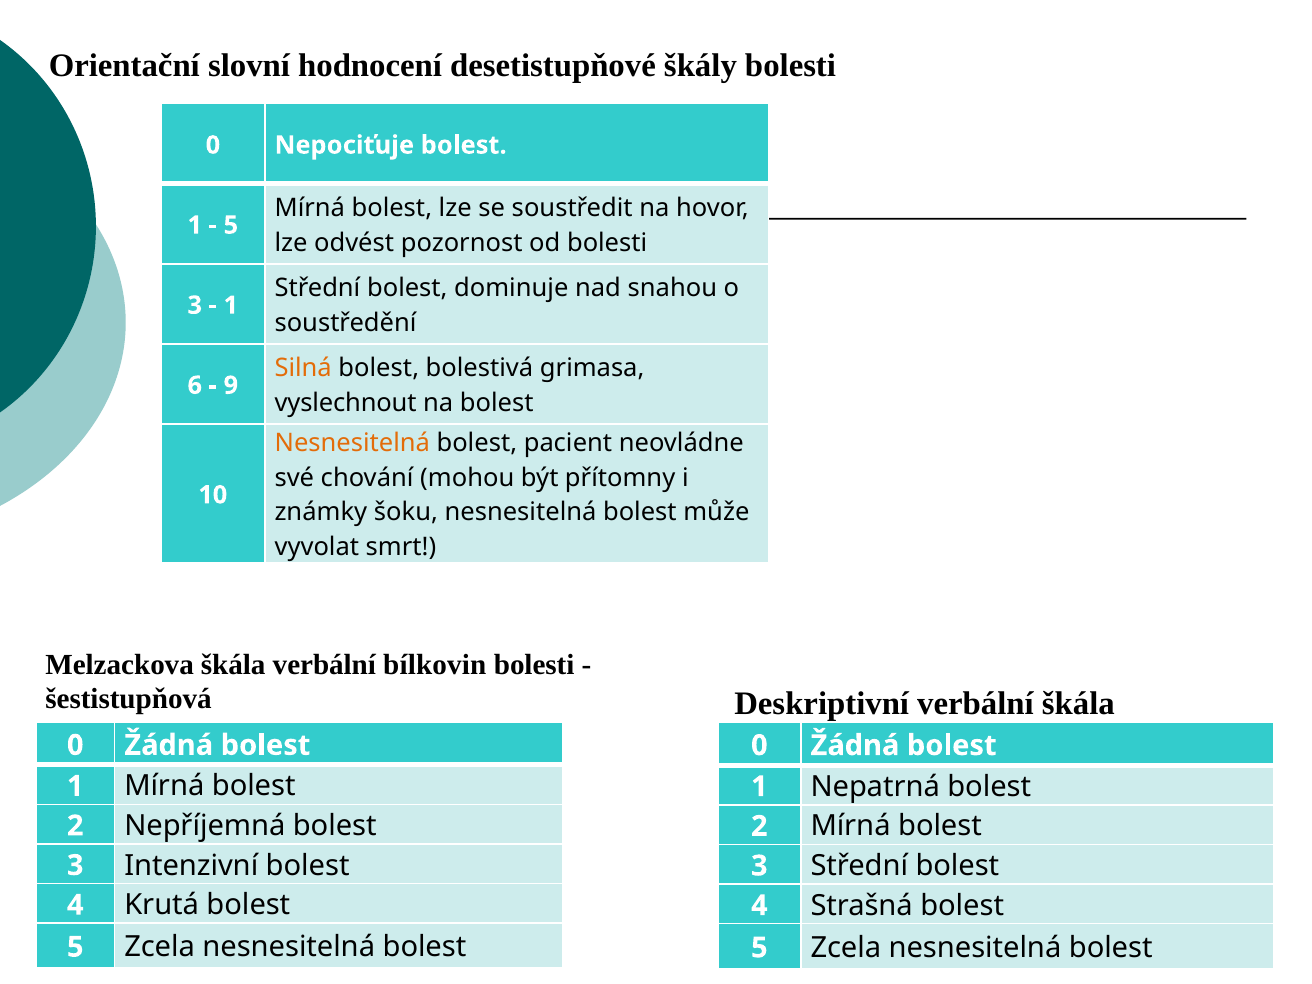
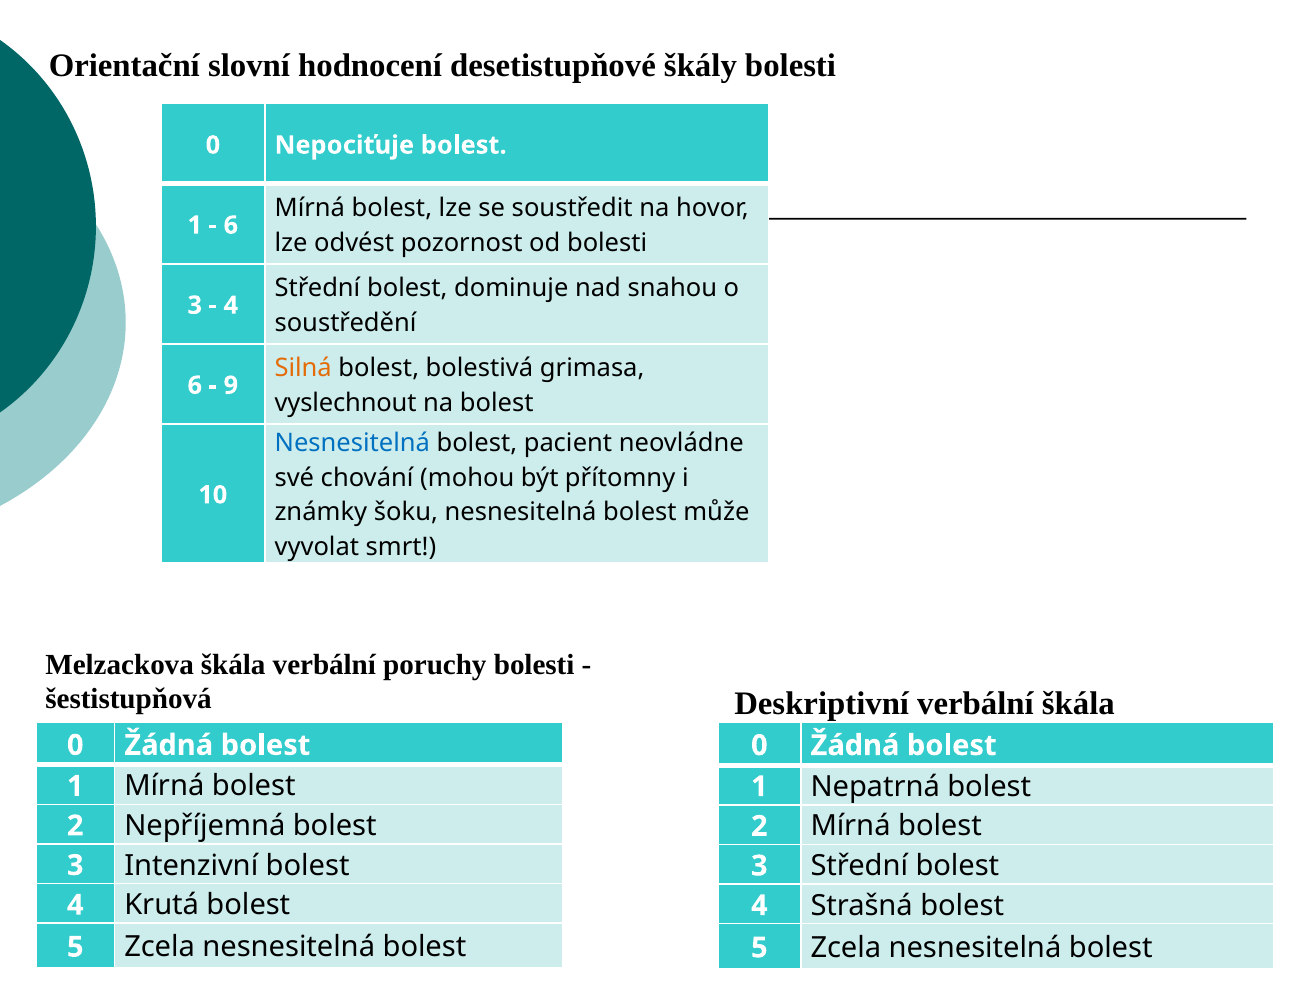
5 at (231, 225): 5 -> 6
1 at (231, 305): 1 -> 4
Nesnesitelná at (352, 443) colour: orange -> blue
bílkovin: bílkovin -> poruchy
